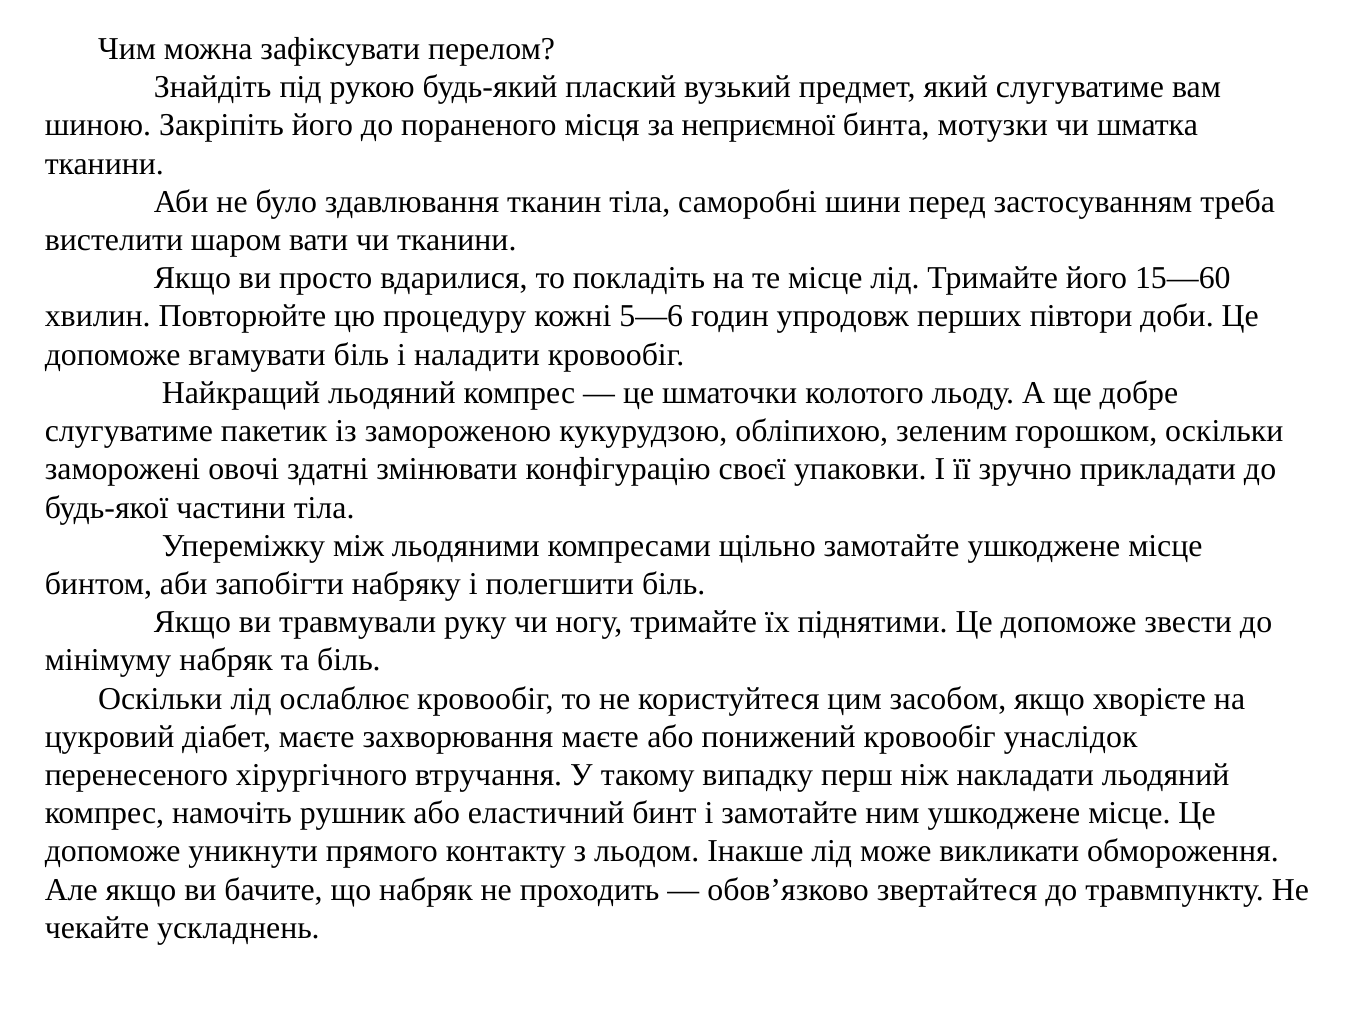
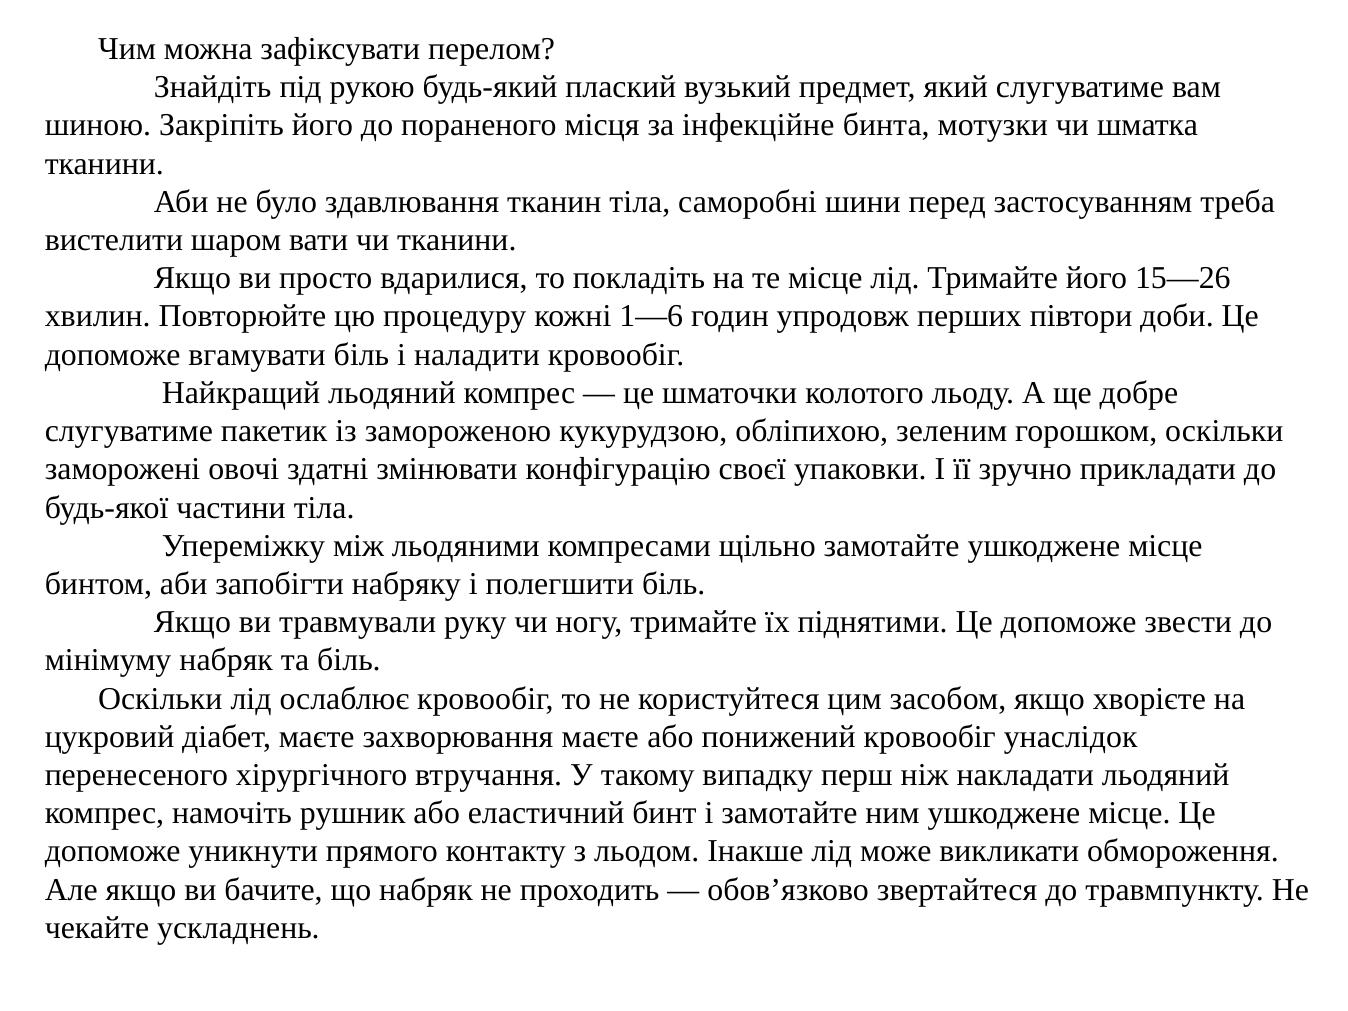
неприємної: неприємної -> інфекційне
15—60: 15—60 -> 15—26
5—6: 5—6 -> 1—6
